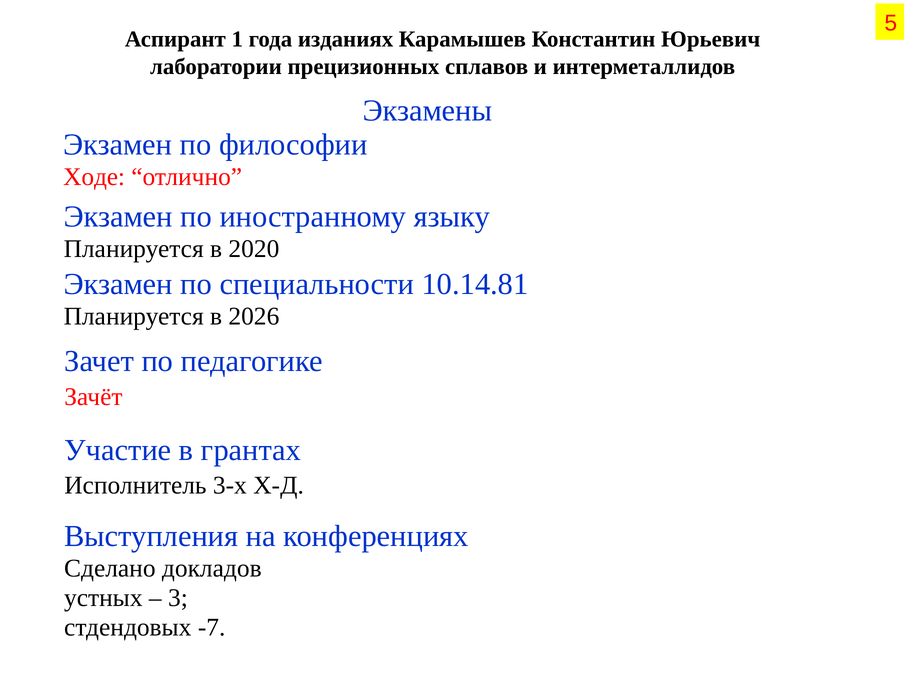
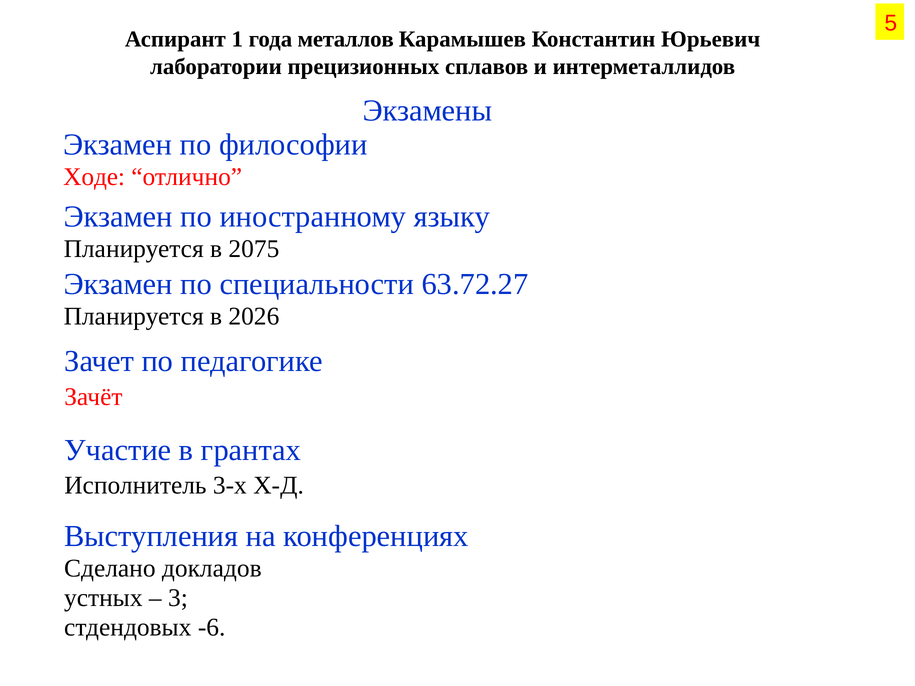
изданиях: изданиях -> металлов
2020: 2020 -> 2075
10.14.81: 10.14.81 -> 63.72.27
-7: -7 -> -6
